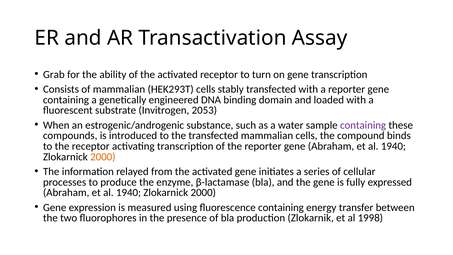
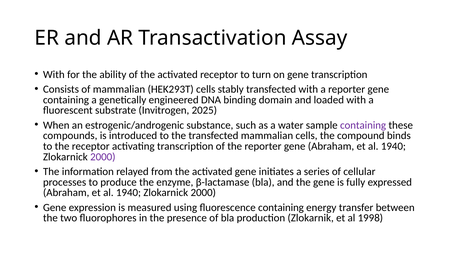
Grab at (54, 74): Grab -> With
2053: 2053 -> 2025
2000 at (103, 157) colour: orange -> purple
